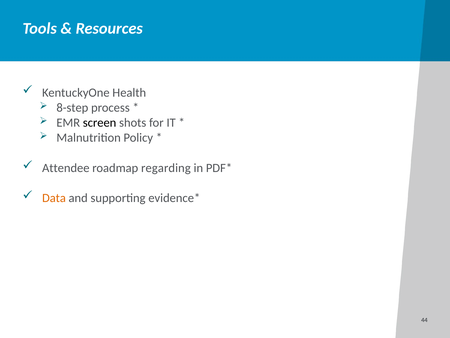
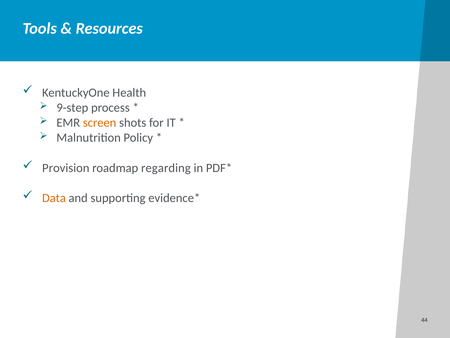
8-step: 8-step -> 9-step
screen colour: black -> orange
Attendee: Attendee -> Provision
